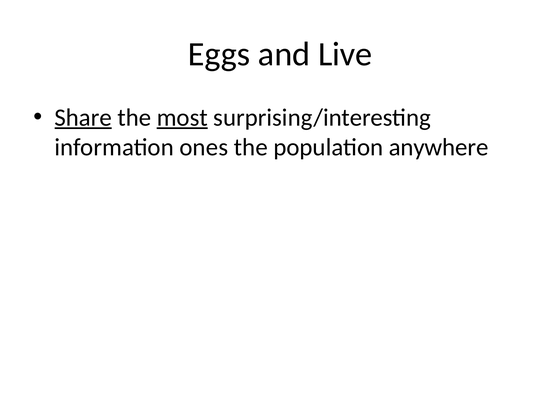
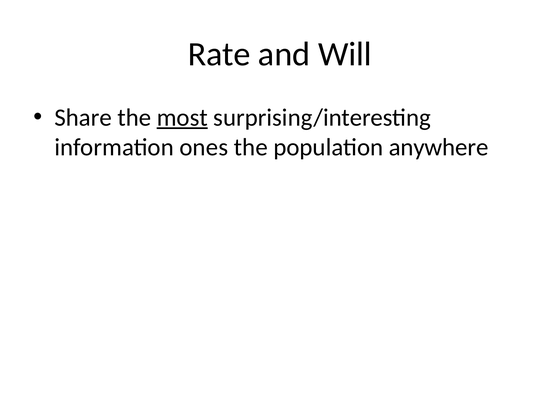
Eggs: Eggs -> Rate
Live: Live -> Will
Share underline: present -> none
